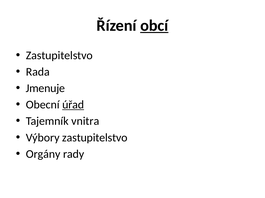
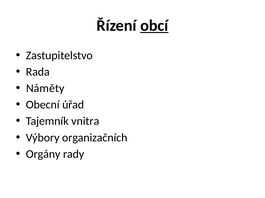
Jmenuje: Jmenuje -> Náměty
úřad underline: present -> none
Výbory zastupitelstvo: zastupitelstvo -> organizačních
